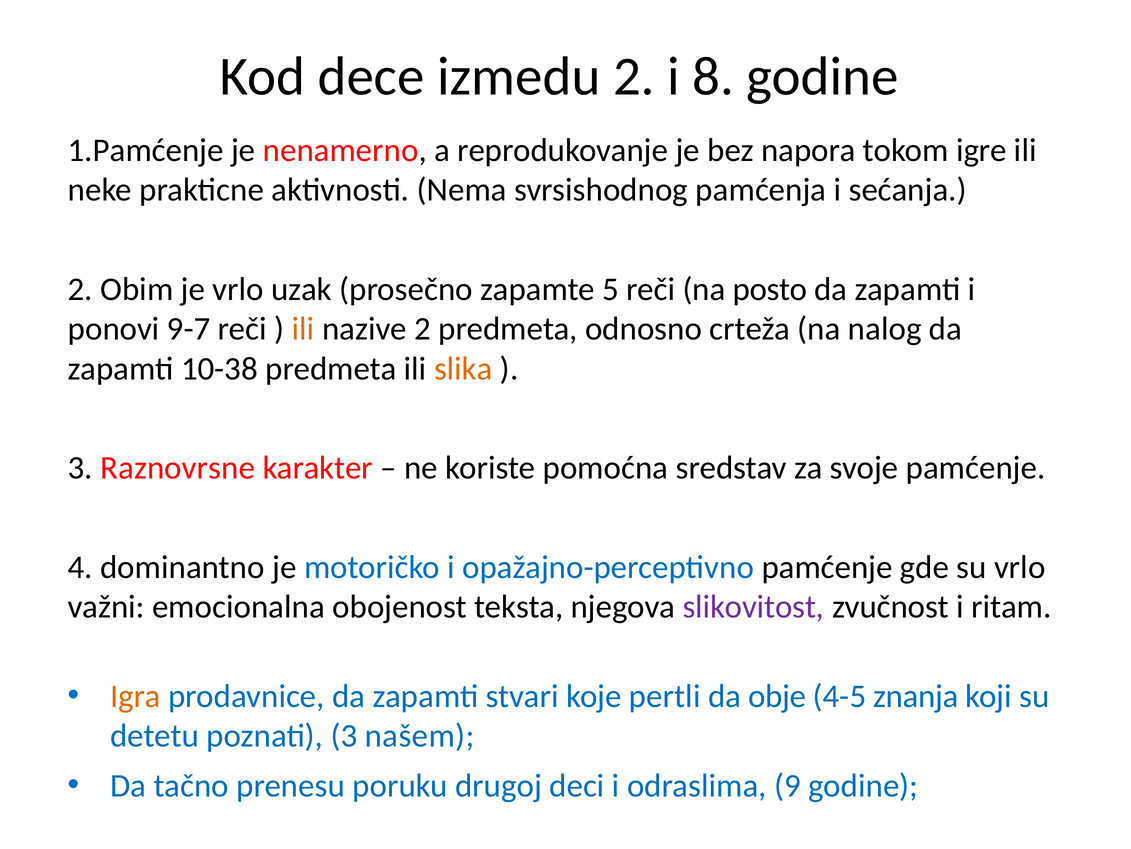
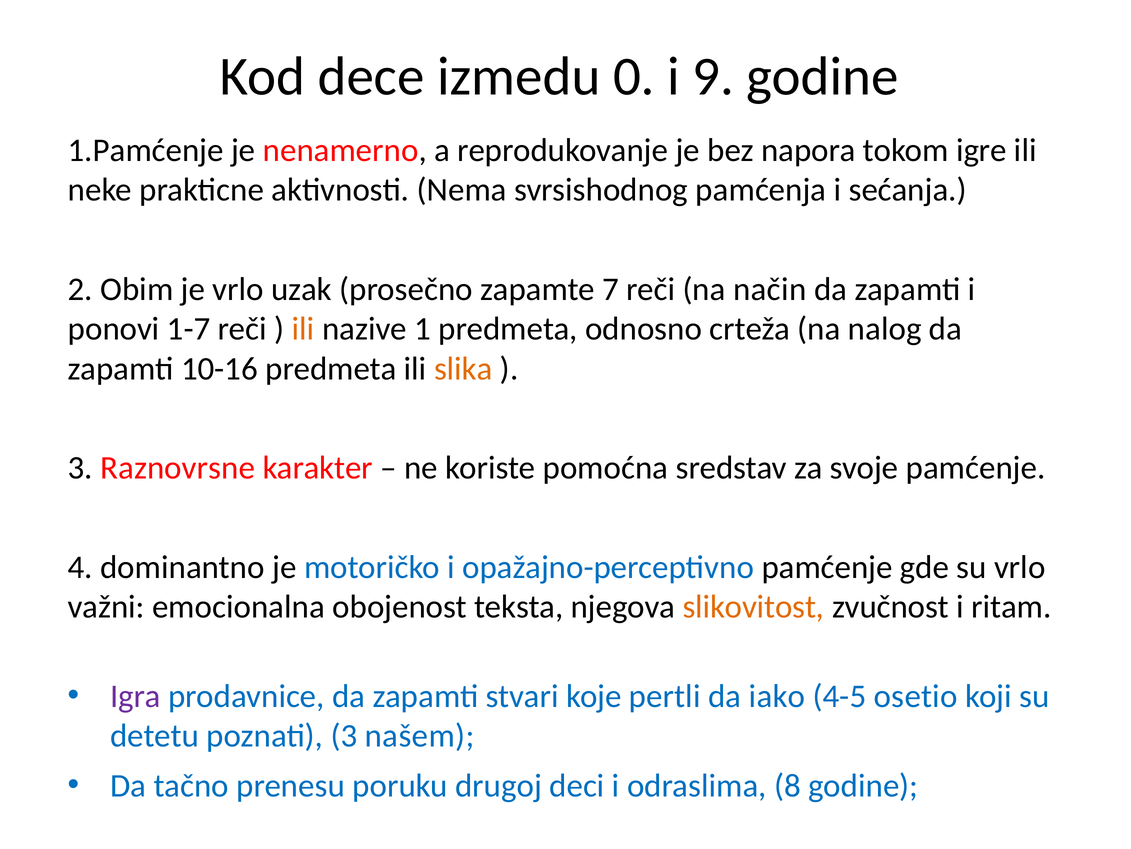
izmedu 2: 2 -> 0
8: 8 -> 9
5: 5 -> 7
posto: posto -> način
9-7: 9-7 -> 1-7
nazive 2: 2 -> 1
10-38: 10-38 -> 10-16
slikovitost colour: purple -> orange
Igra colour: orange -> purple
obje: obje -> iako
znanja: znanja -> osetio
9: 9 -> 8
